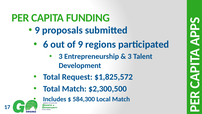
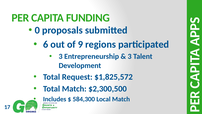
9 at (37, 30): 9 -> 0
